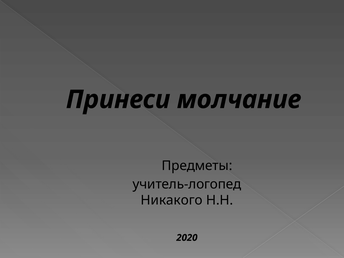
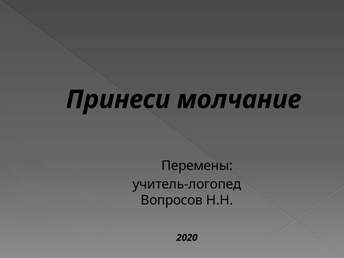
Предметы: Предметы -> Перемены
Никакого: Никакого -> Вопросов
